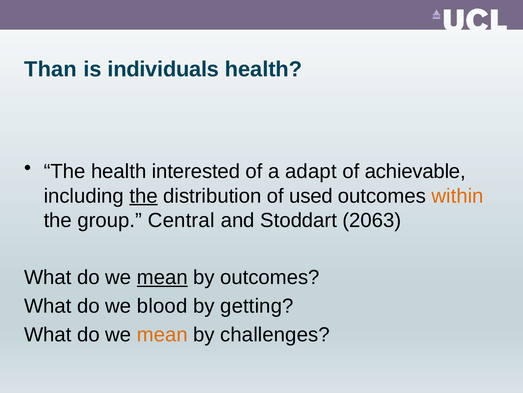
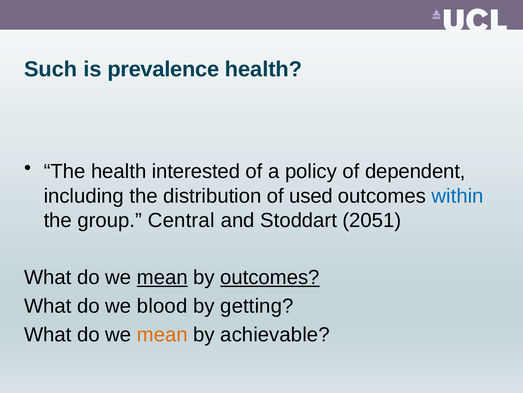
Than: Than -> Such
individuals: individuals -> prevalence
adapt: adapt -> policy
achievable: achievable -> dependent
the at (144, 196) underline: present -> none
within colour: orange -> blue
2063: 2063 -> 2051
outcomes at (270, 277) underline: none -> present
challenges: challenges -> achievable
